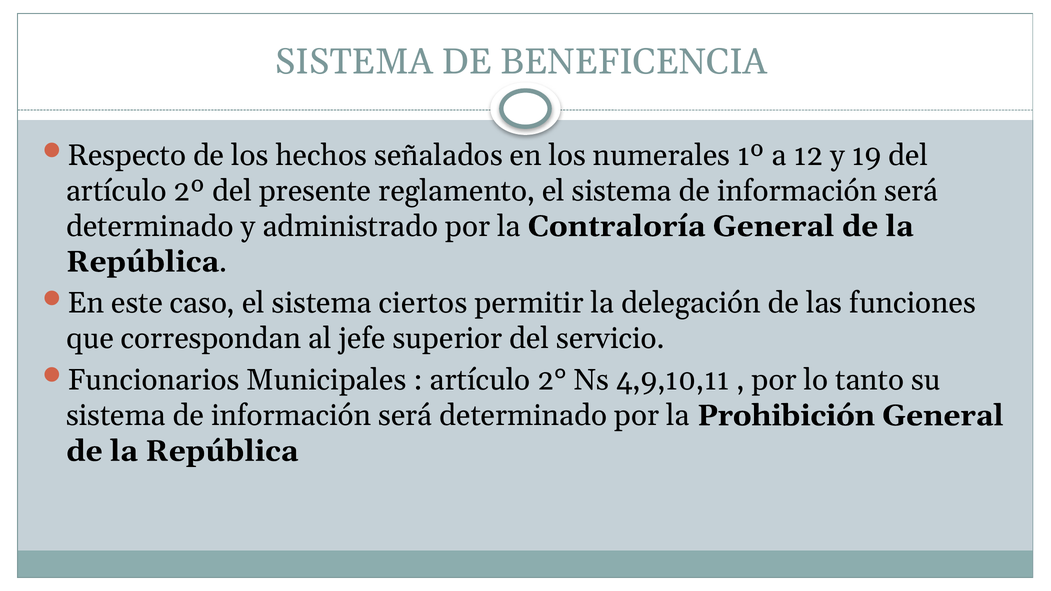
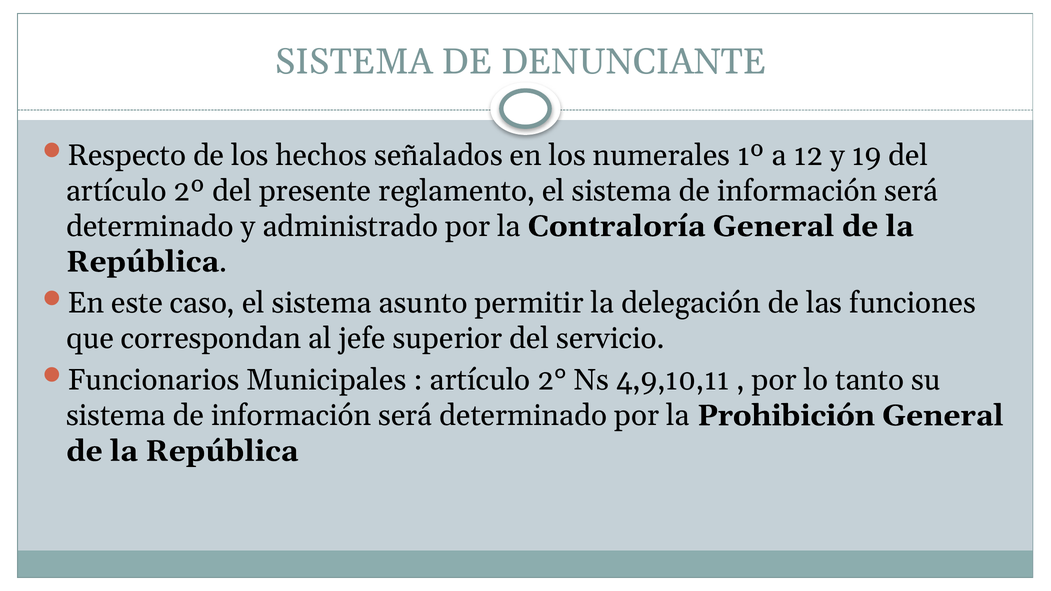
BENEFICENCIA: BENEFICENCIA -> DENUNCIANTE
ciertos: ciertos -> asunto
